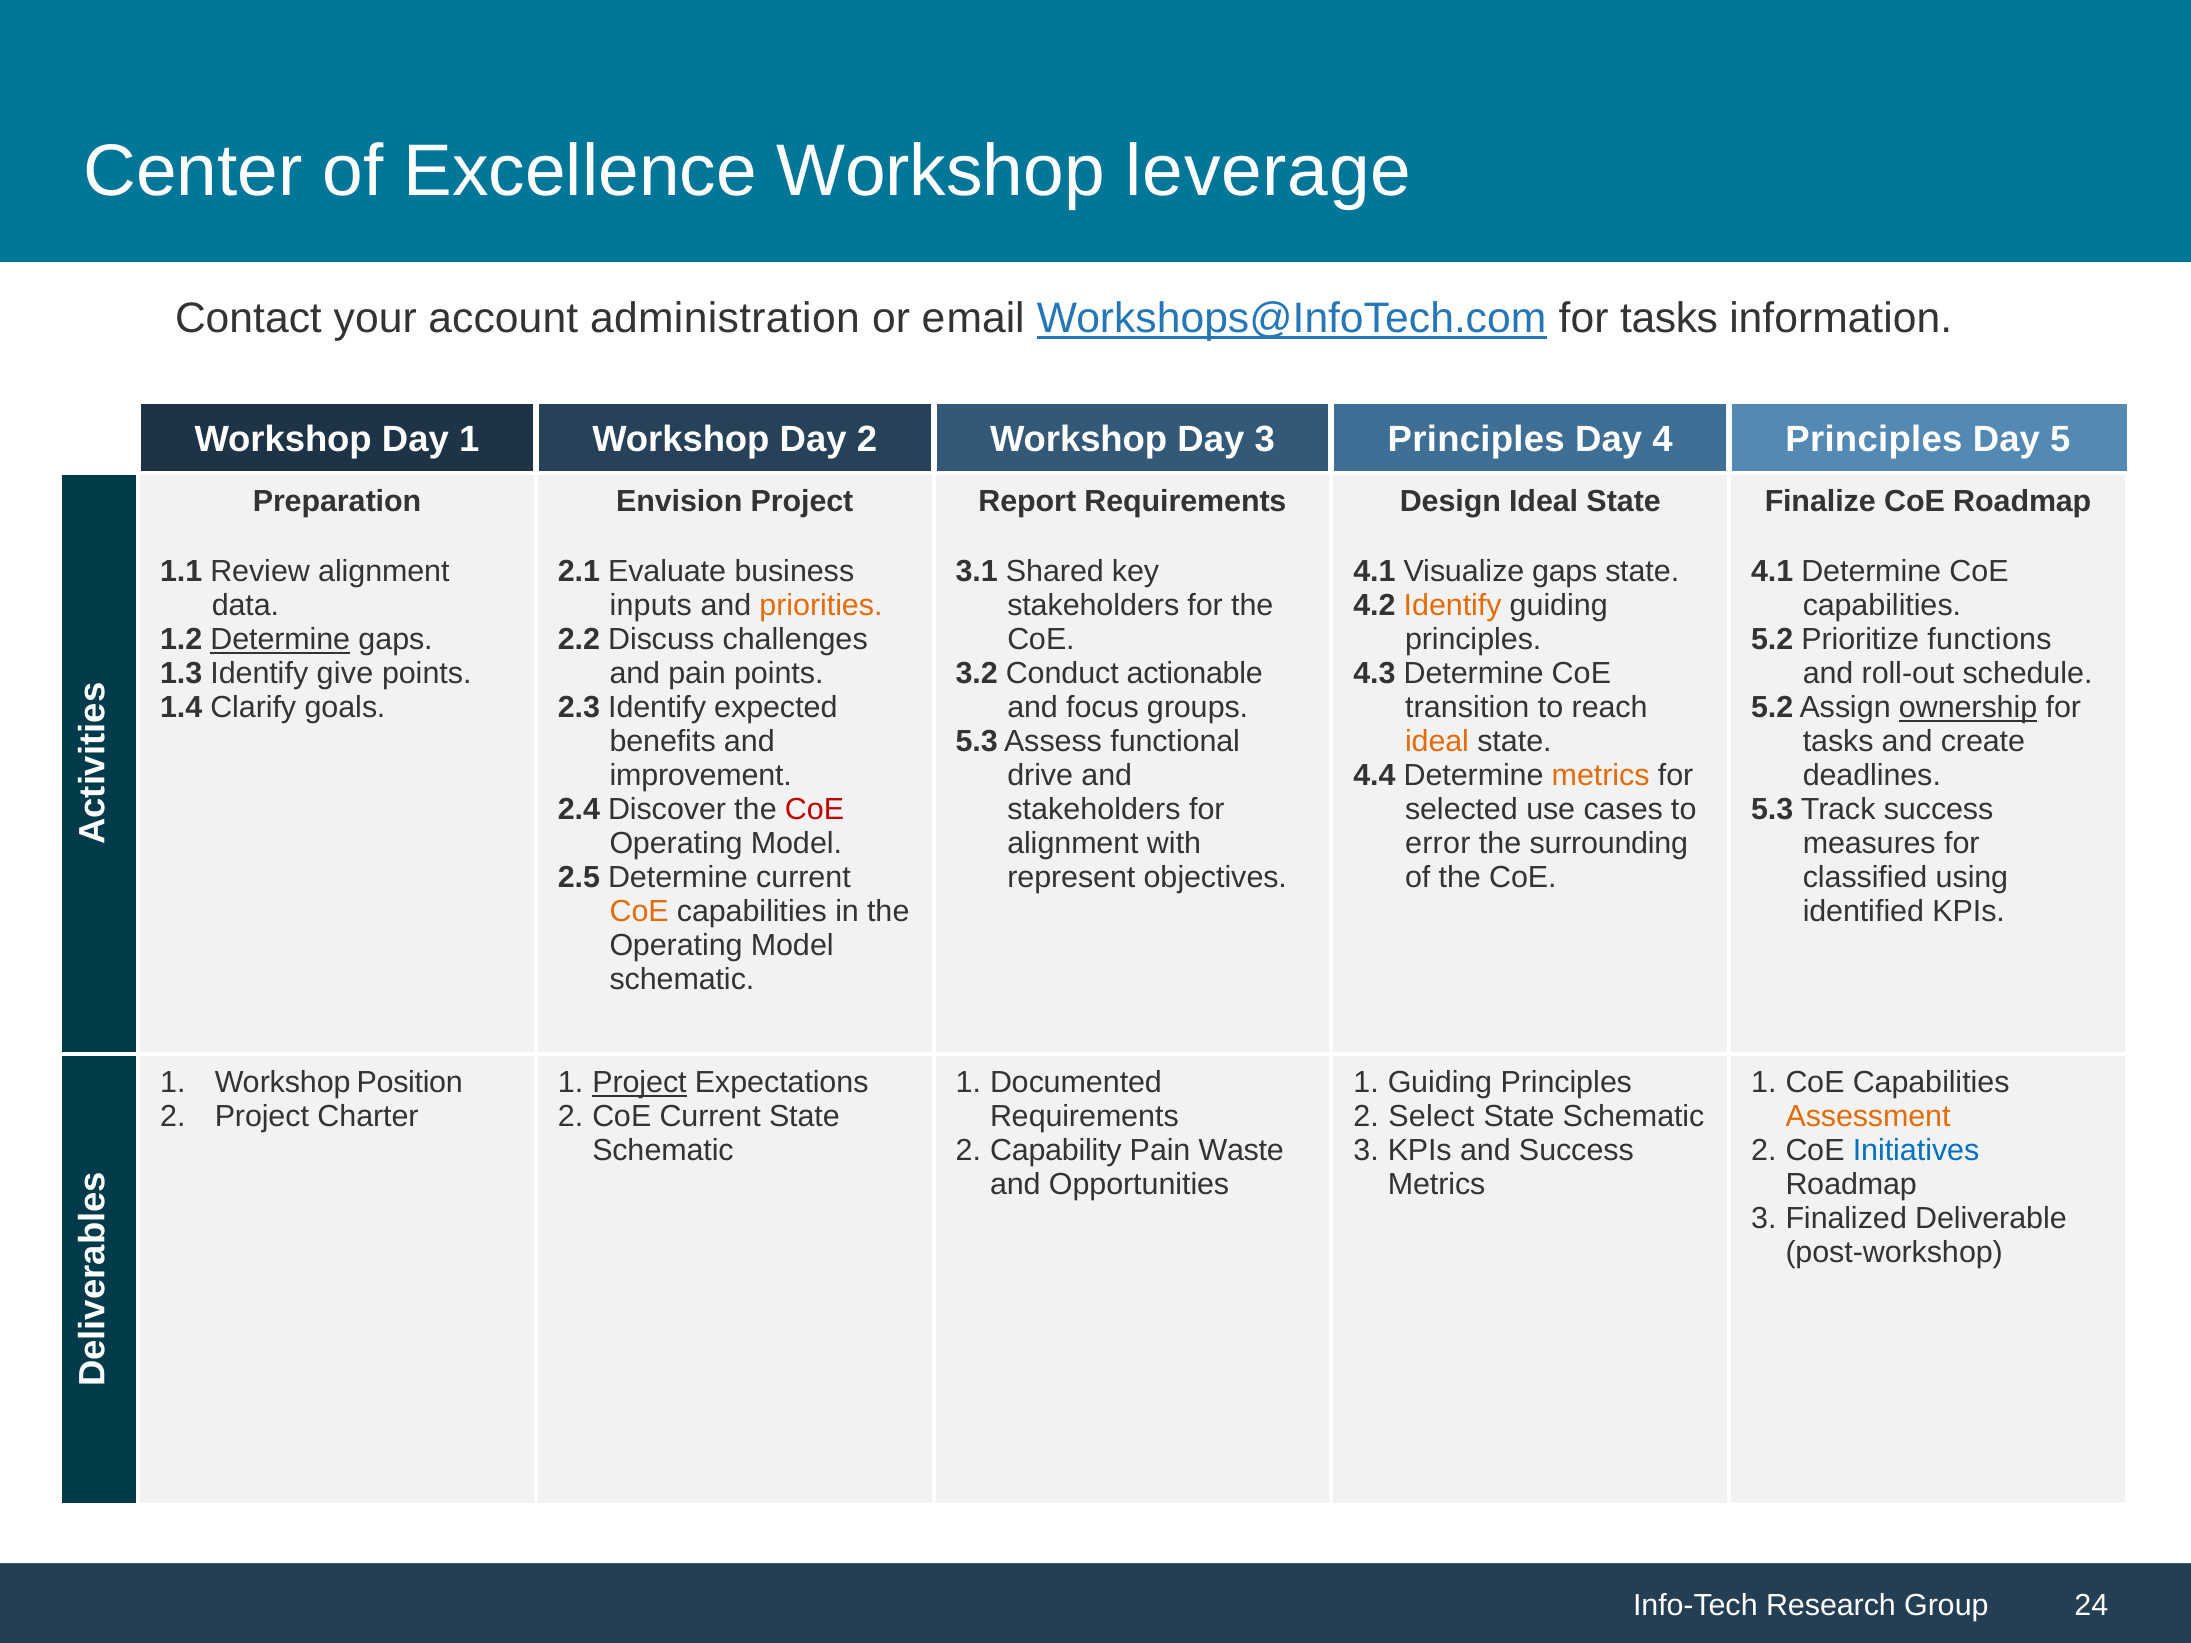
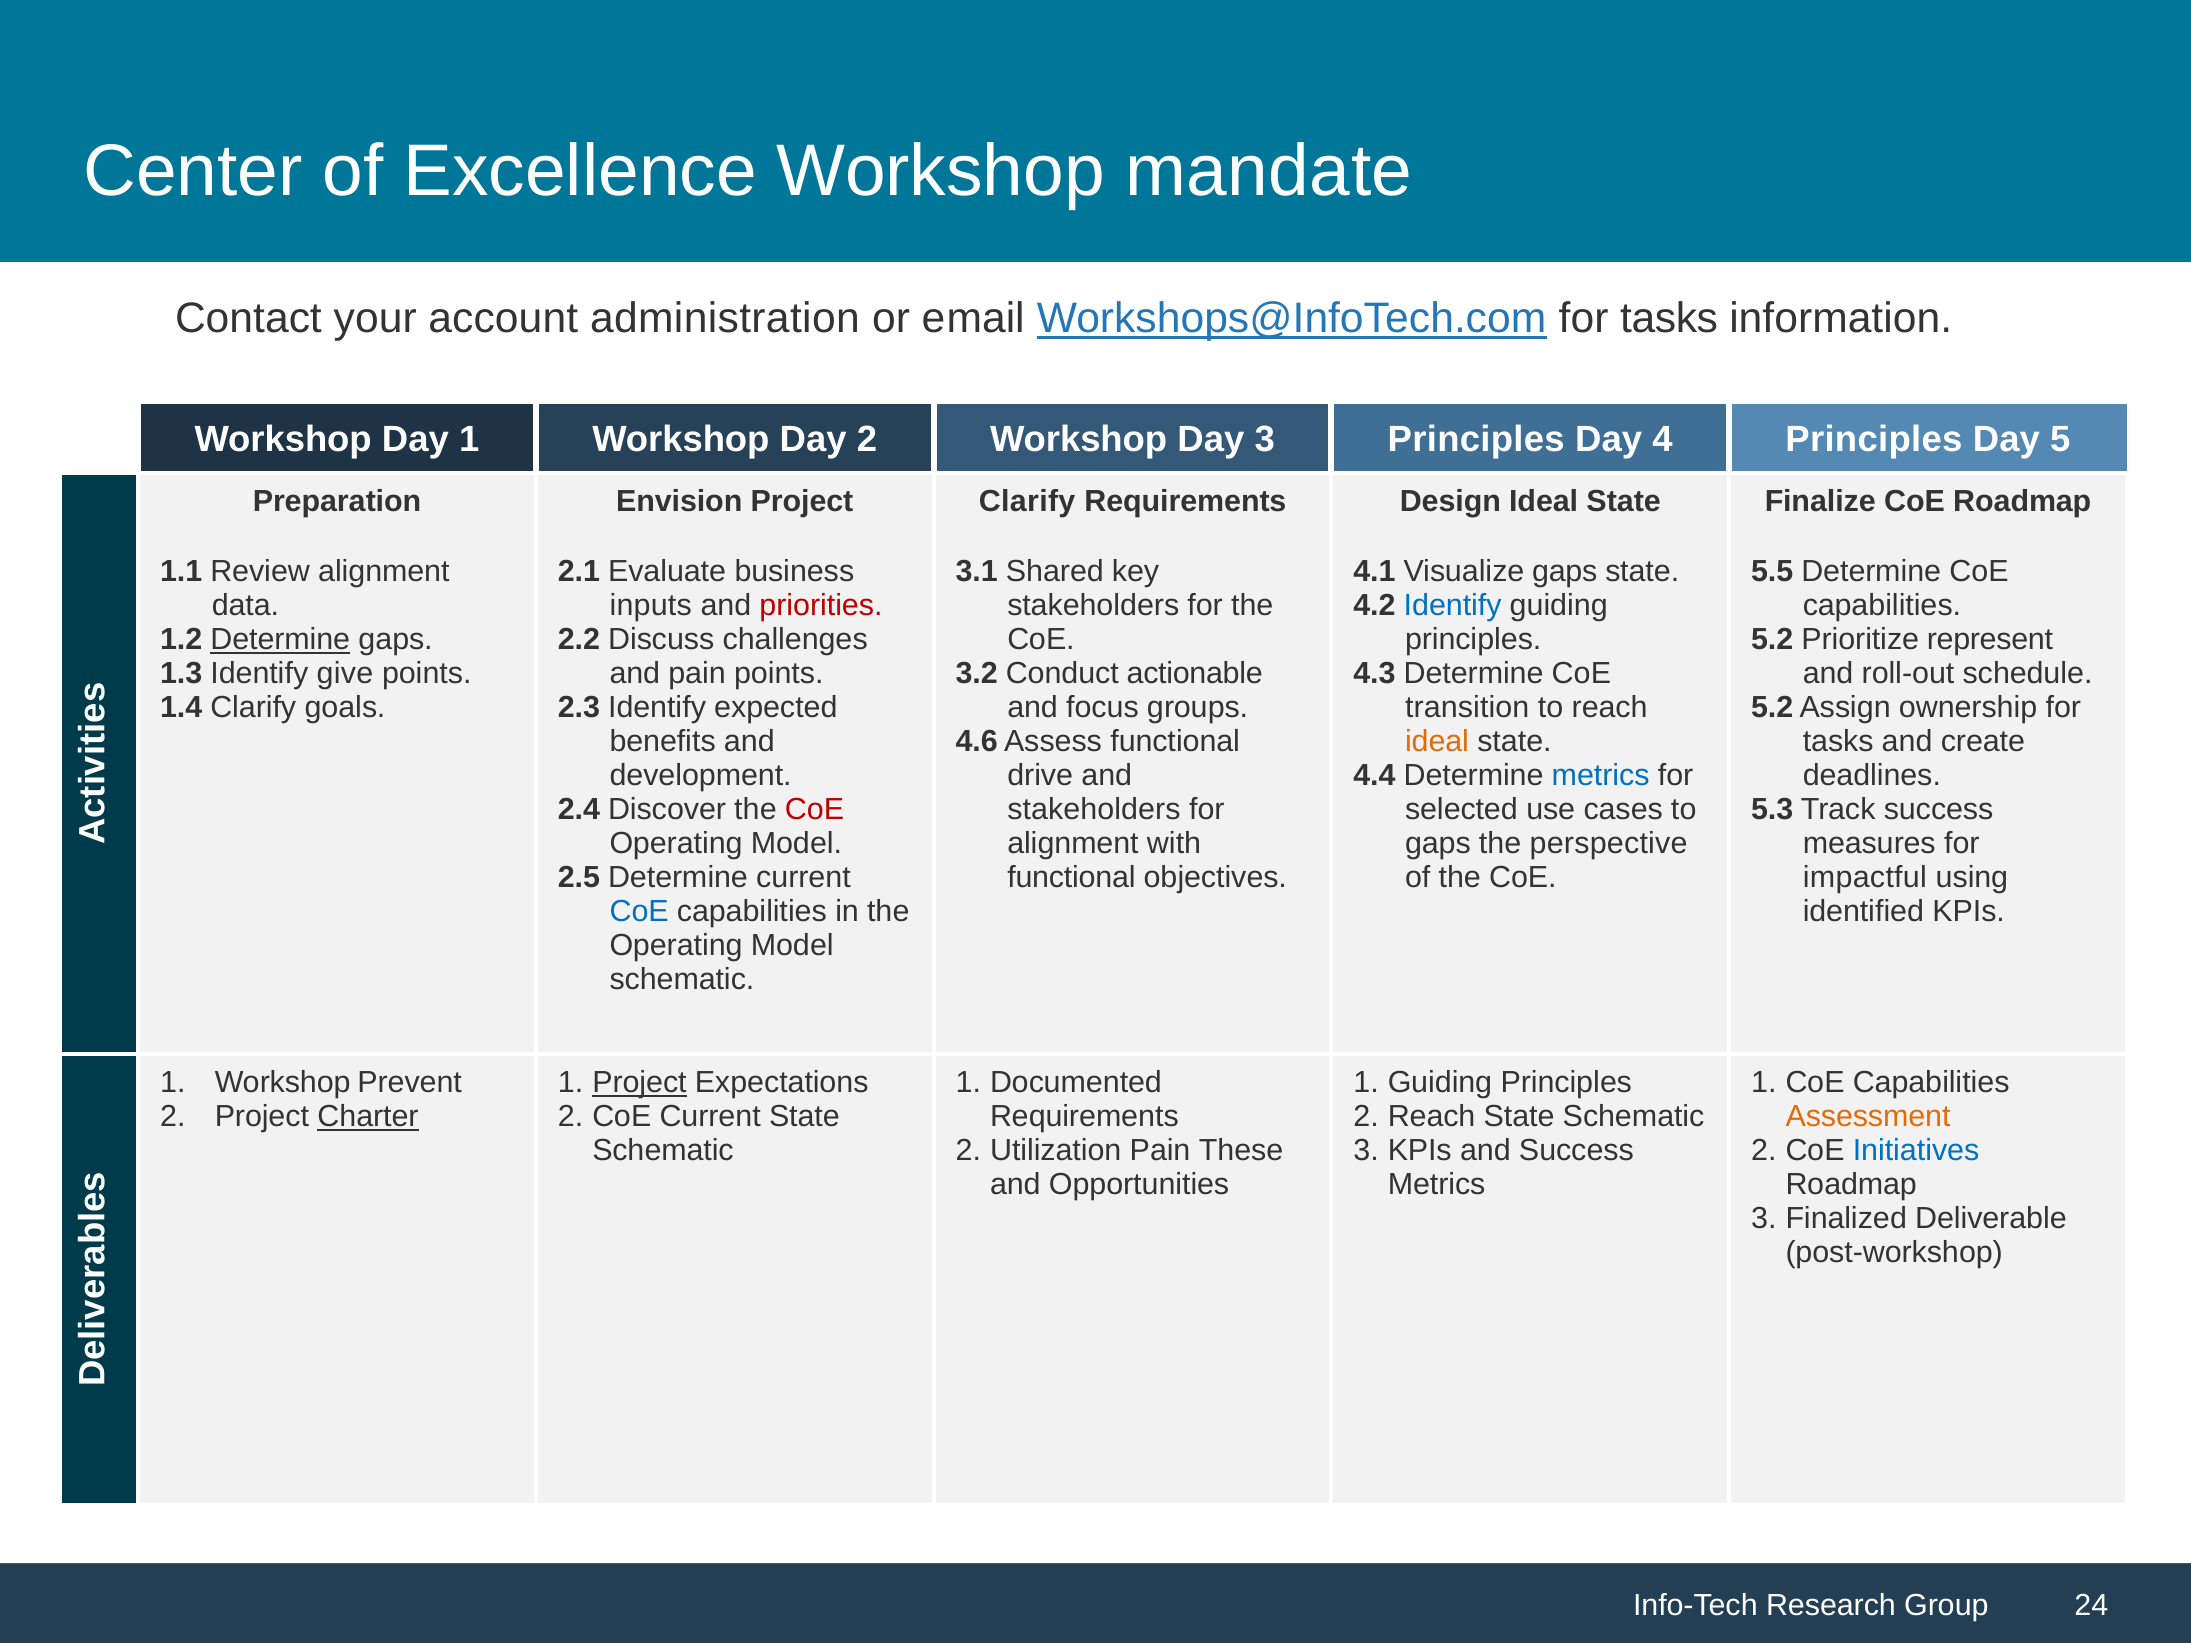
leverage: leverage -> mandate
Report at (1027, 501): Report -> Clarify
4.1 at (1772, 572): 4.1 -> 5.5
priorities colour: orange -> red
Identify at (1453, 606) colour: orange -> blue
functions: functions -> represent
ownership underline: present -> none
5.3 at (977, 742): 5.3 -> 4.6
improvement: improvement -> development
metrics at (1601, 776) colour: orange -> blue
error at (1438, 844): error -> gaps
surrounding: surrounding -> perspective
represent at (1071, 878): represent -> functional
classified: classified -> impactful
CoE at (639, 912) colour: orange -> blue
Position: Position -> Prevent
Charter underline: none -> present
2 Select: Select -> Reach
Capability: Capability -> Utilization
Waste: Waste -> These
